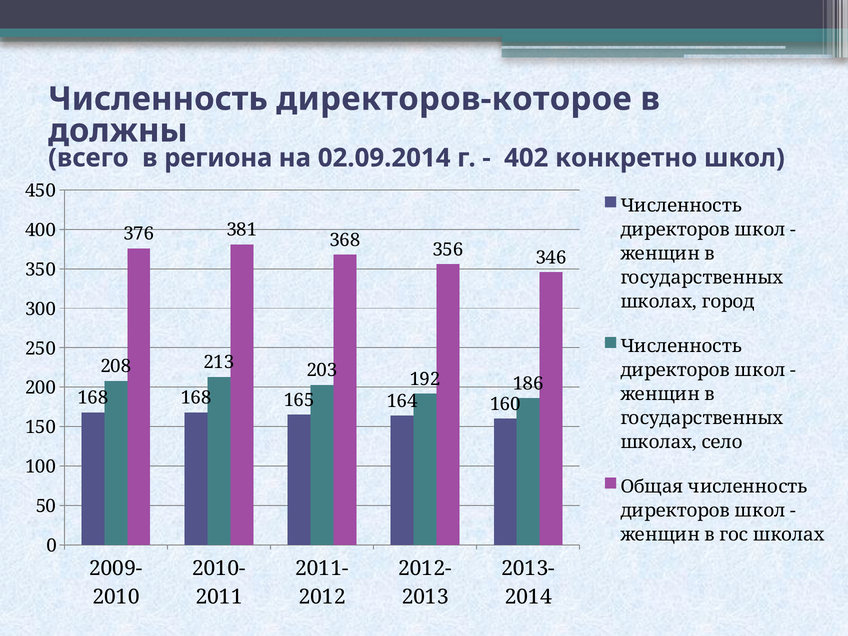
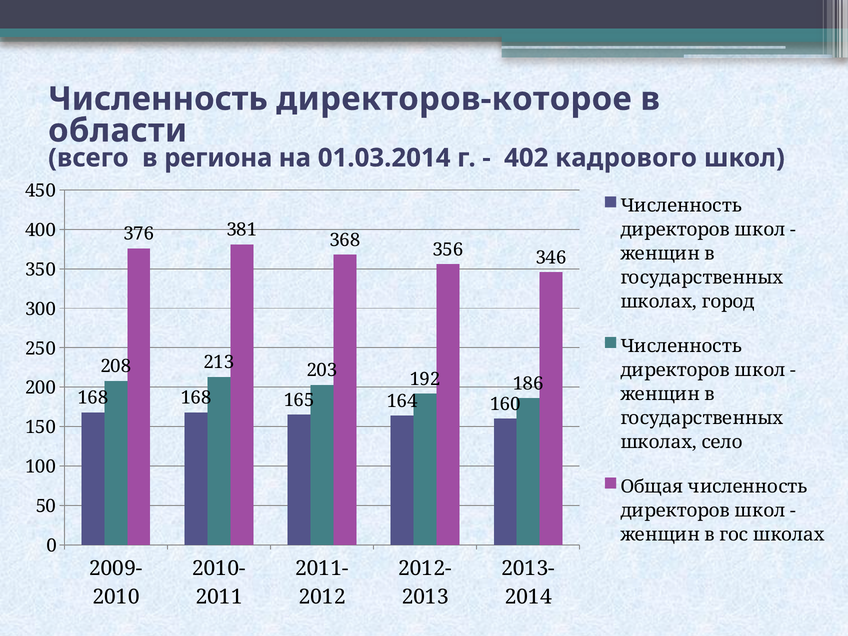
должны: должны -> области
02.09.2014: 02.09.2014 -> 01.03.2014
конкретно: конкретно -> кадрового
